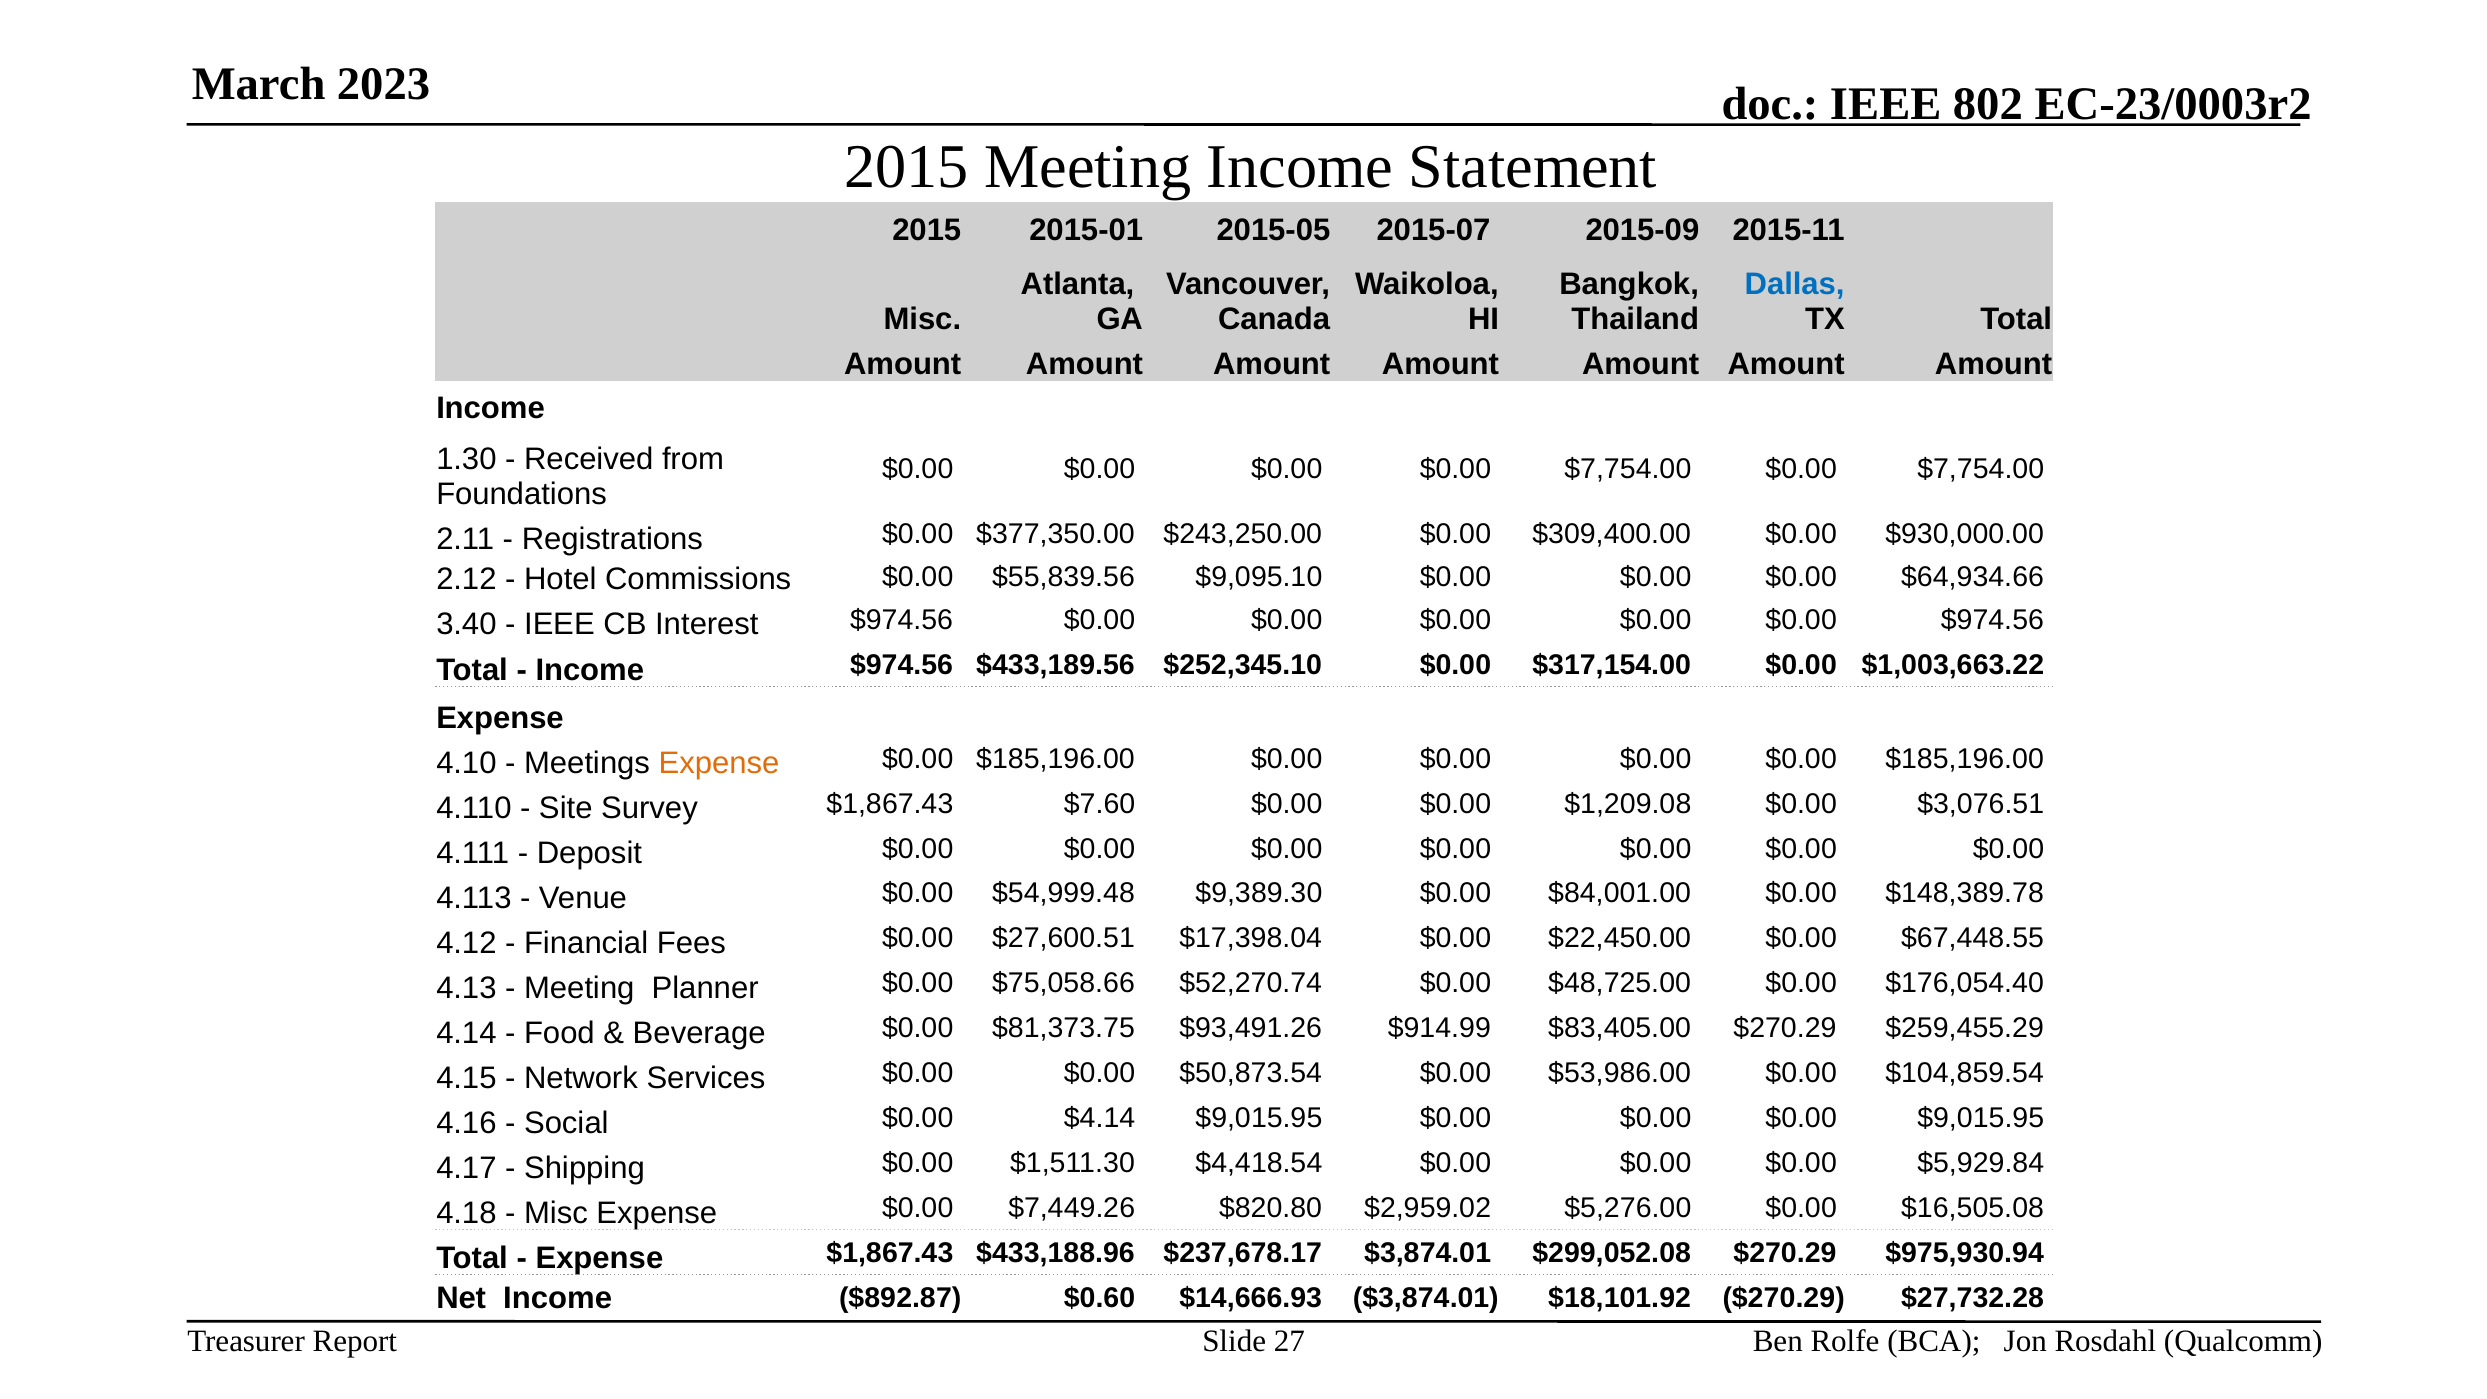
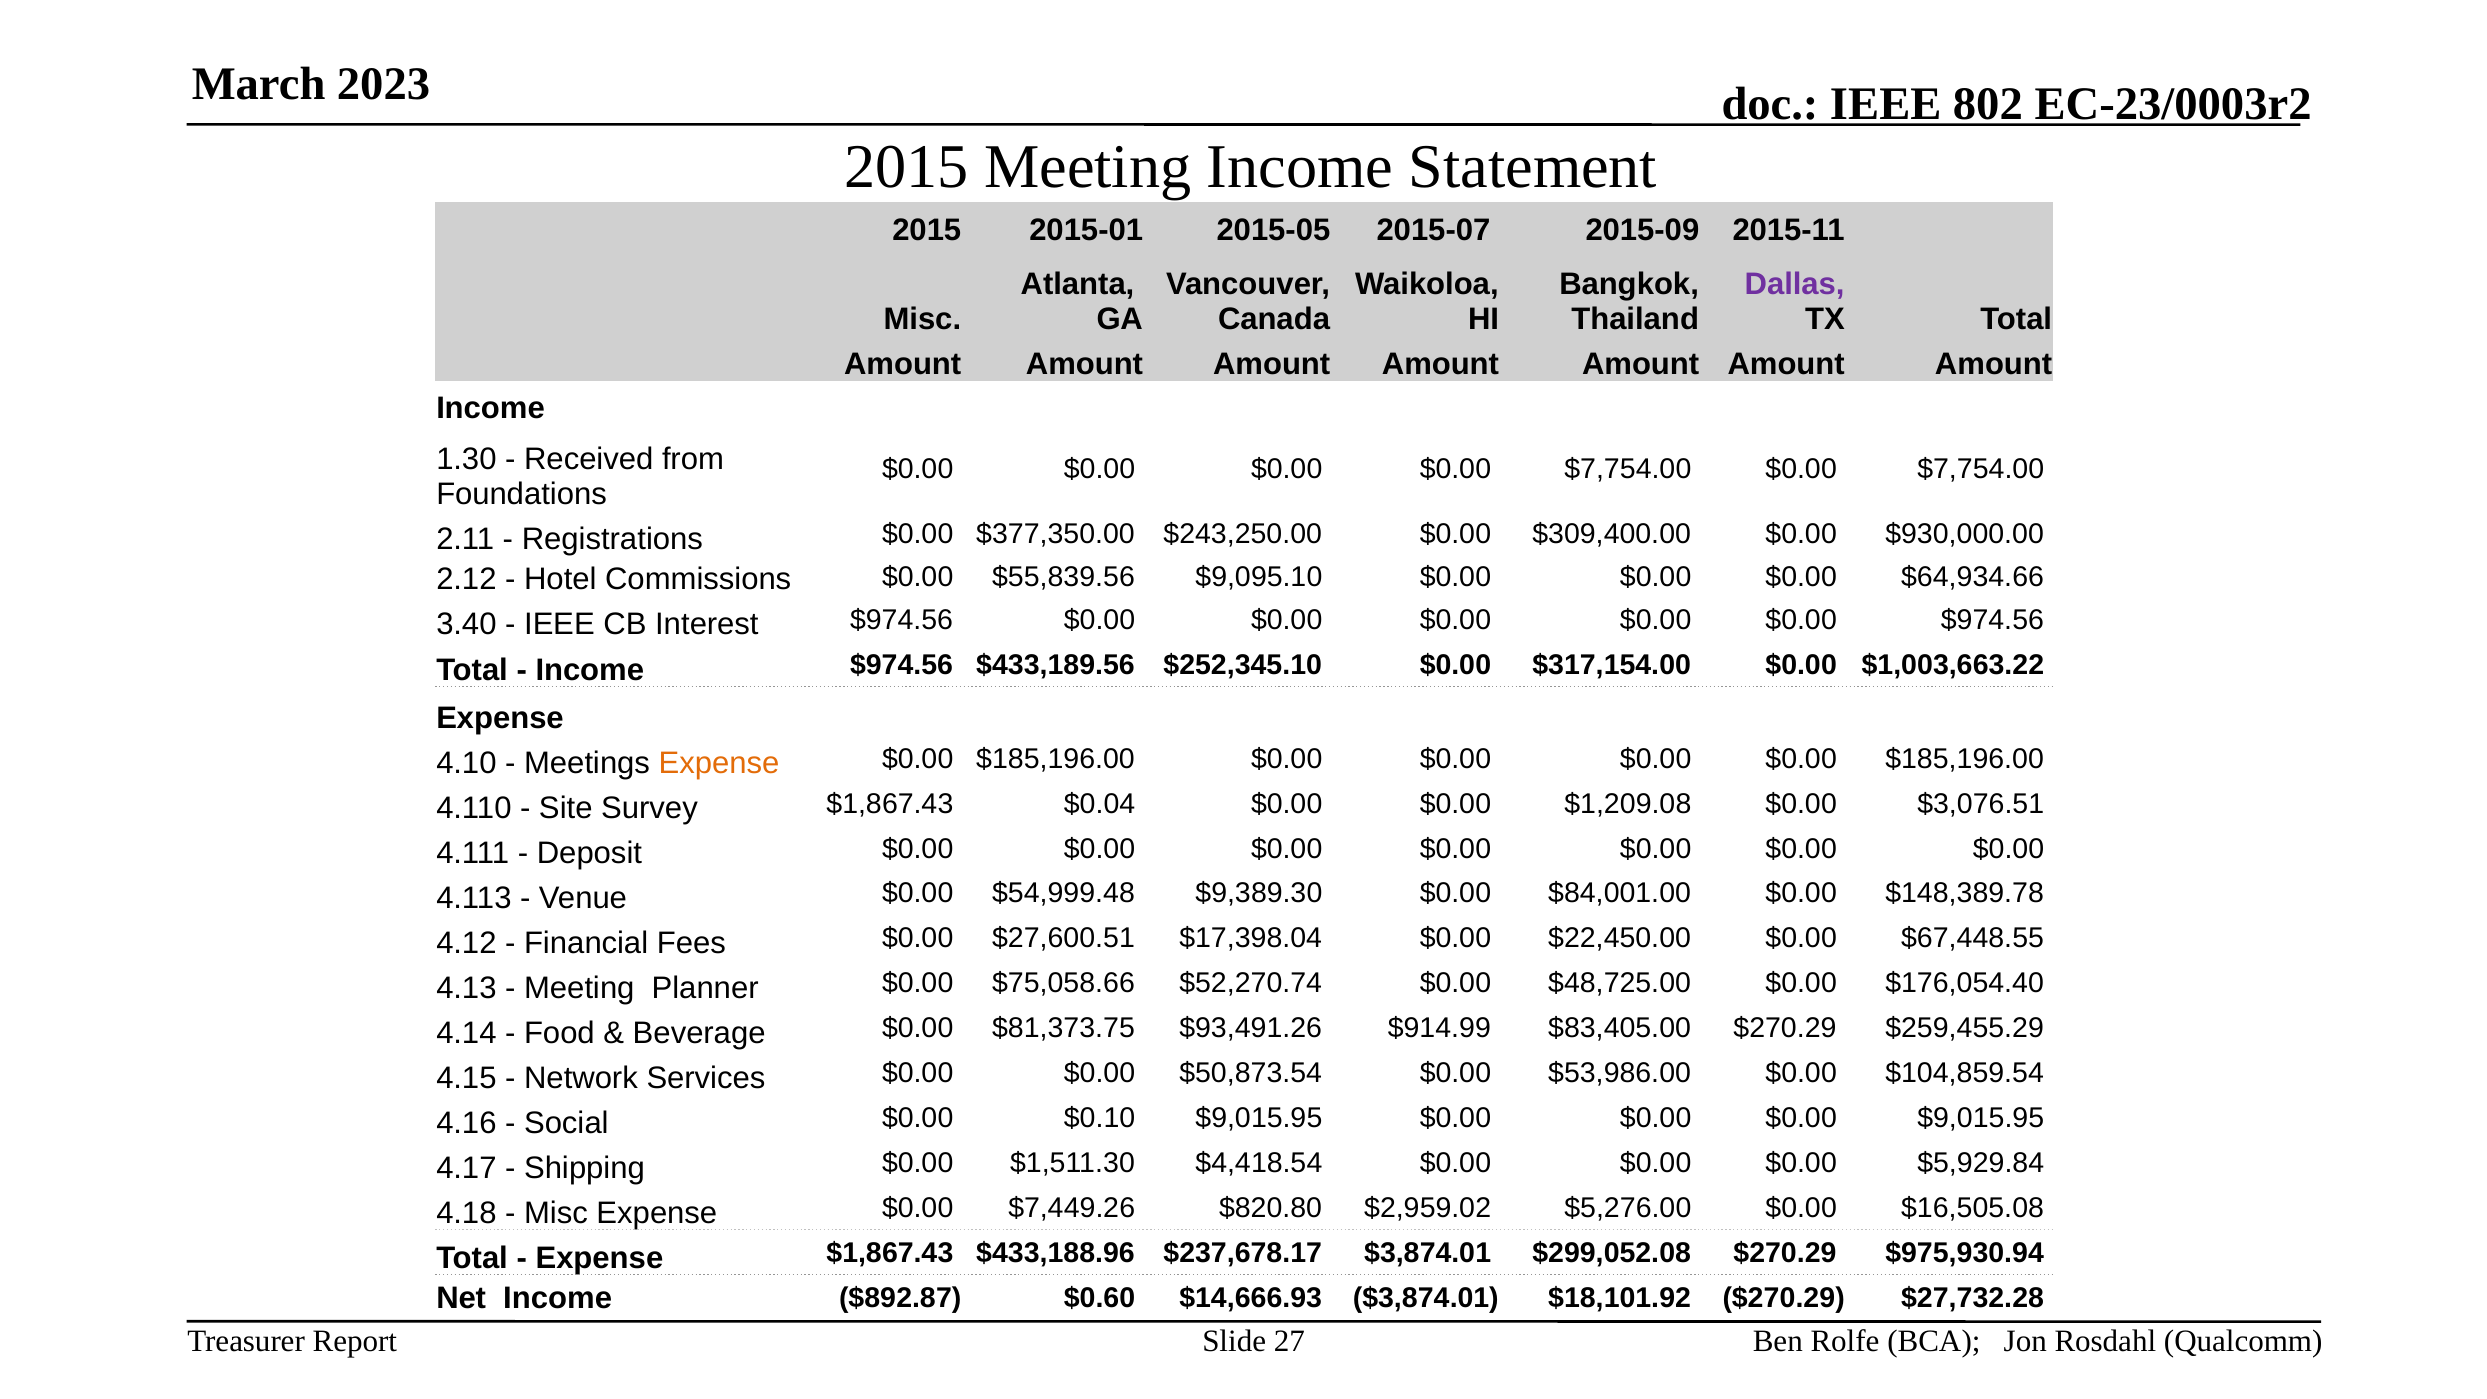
Dallas colour: blue -> purple
$7.60: $7.60 -> $0.04
$4.14: $4.14 -> $0.10
